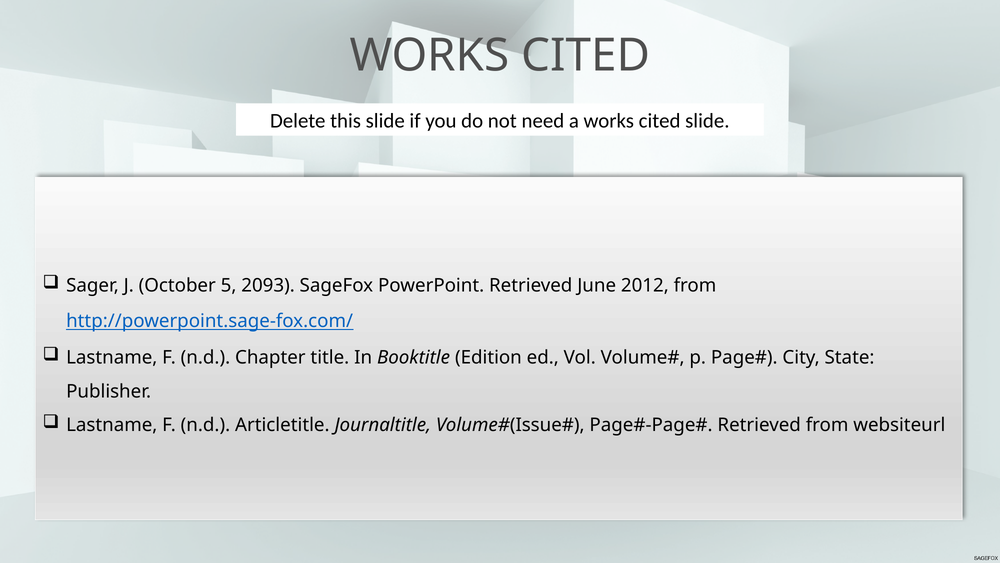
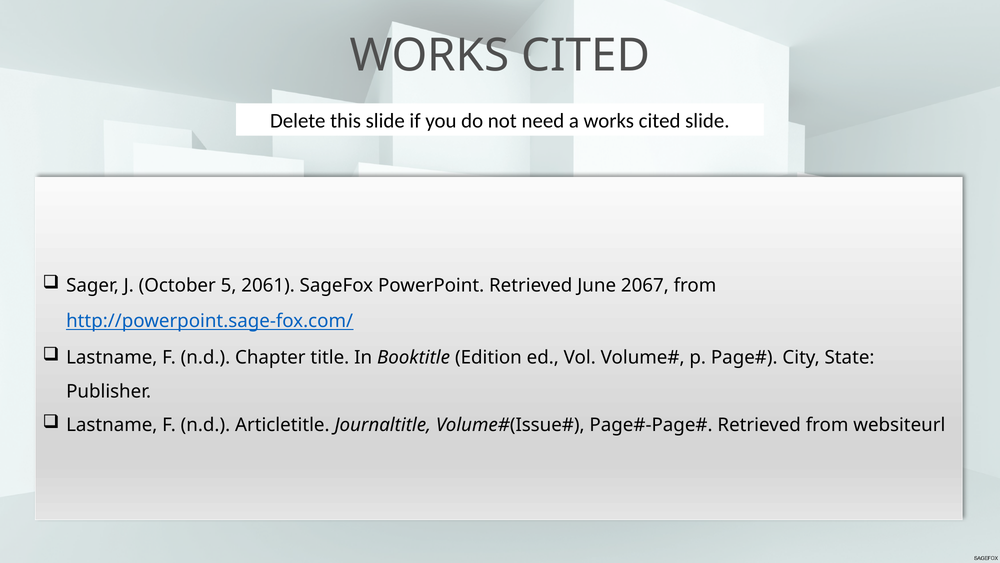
2093: 2093 -> 2061
2012: 2012 -> 2067
